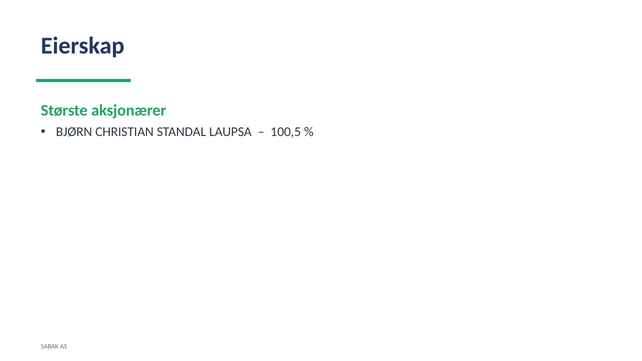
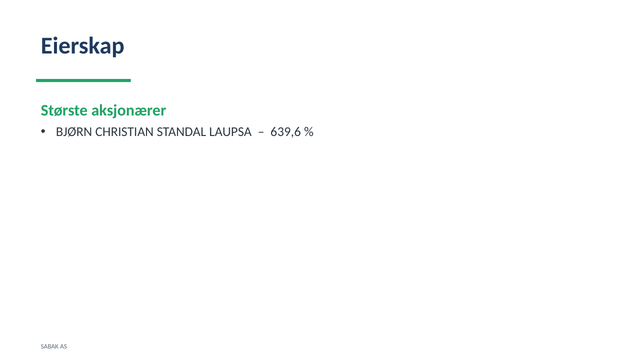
100,5: 100,5 -> 639,6
